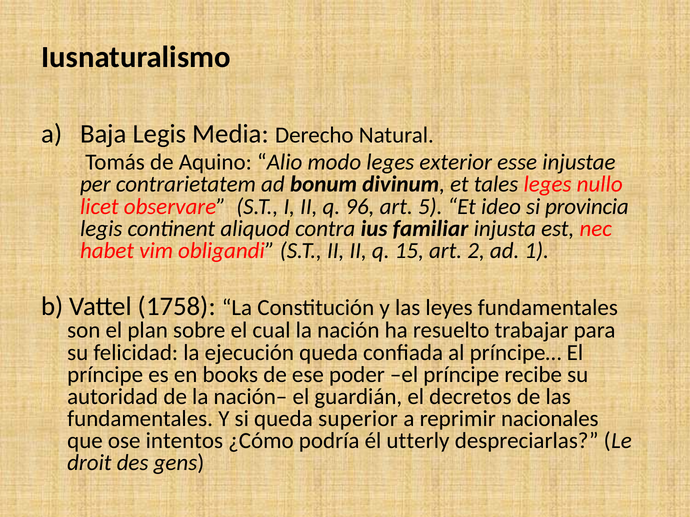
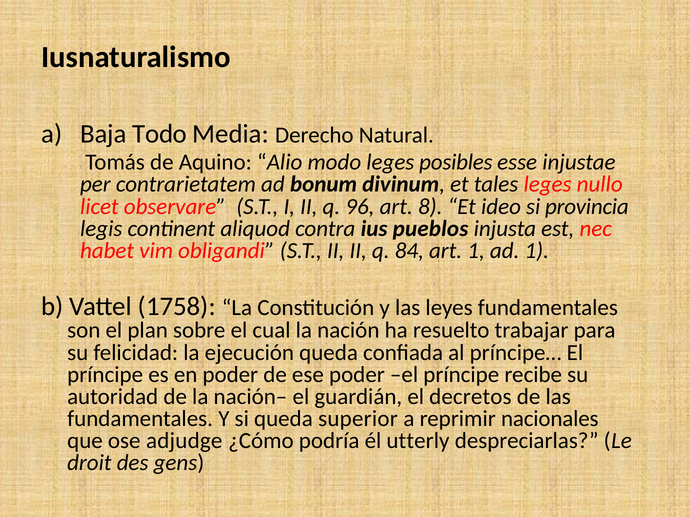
Baja Legis: Legis -> Todo
exterior: exterior -> posibles
5: 5 -> 8
familiar: familiar -> pueblos
15: 15 -> 84
art 2: 2 -> 1
en books: books -> poder
intentos: intentos -> adjudge
